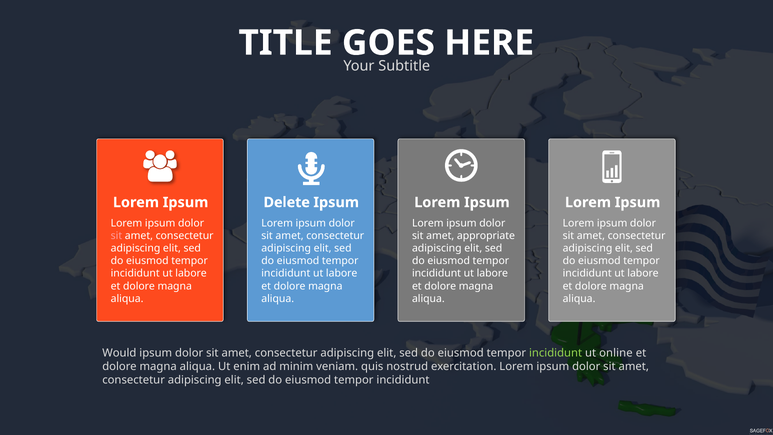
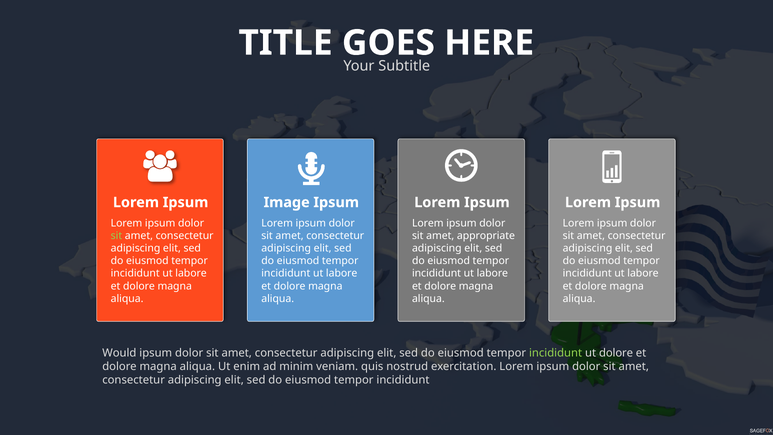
Delete: Delete -> Image
sit at (116, 236) colour: pink -> light green
ut online: online -> dolore
